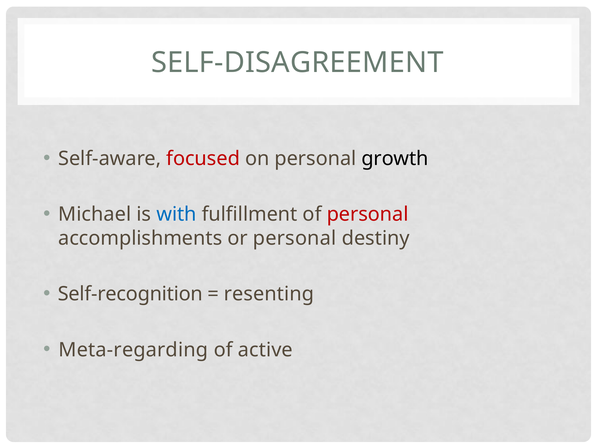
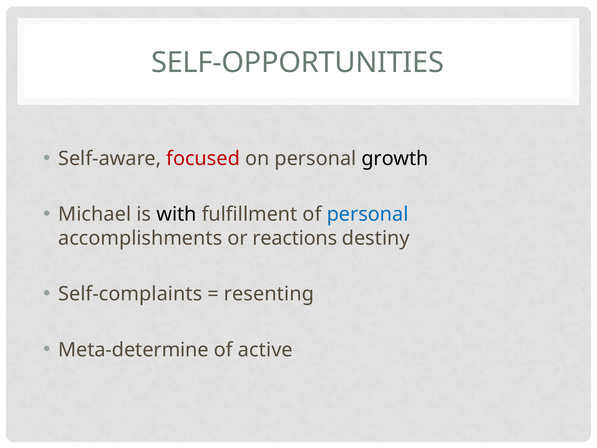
SELF-DISAGREEMENT: SELF-DISAGREEMENT -> SELF-OPPORTUNITIES
with colour: blue -> black
personal at (368, 214) colour: red -> blue
or personal: personal -> reactions
Self-recognition: Self-recognition -> Self-complaints
Meta-regarding: Meta-regarding -> Meta-determine
